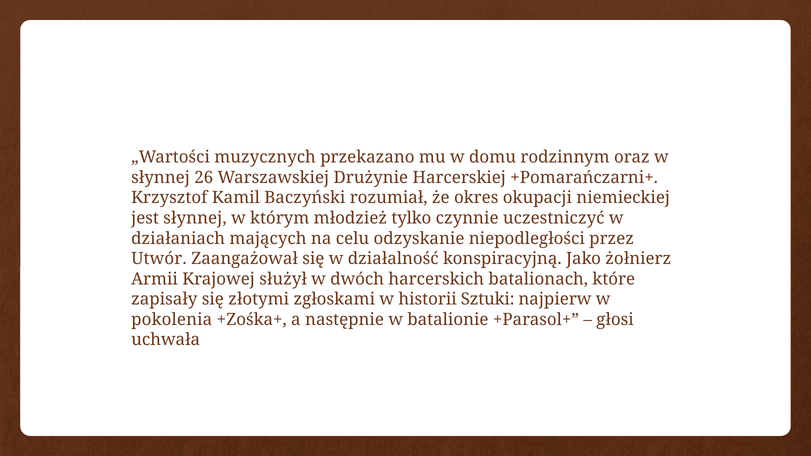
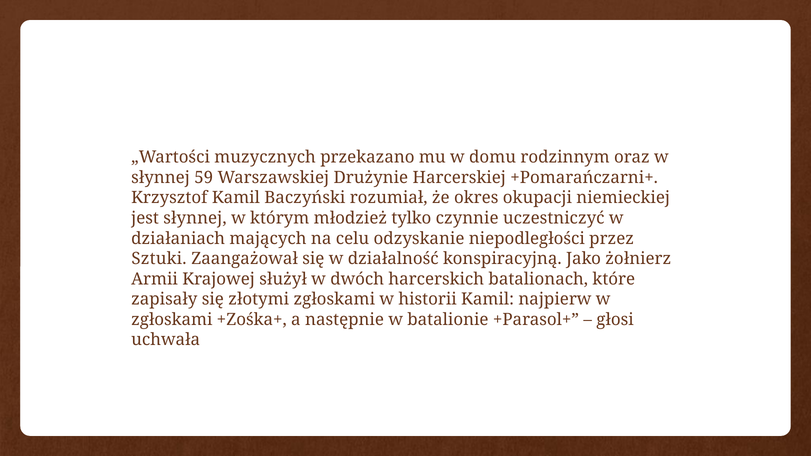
26: 26 -> 59
Utwór: Utwór -> Sztuki
historii Sztuki: Sztuki -> Kamil
pokolenia at (172, 320): pokolenia -> zgłoskami
